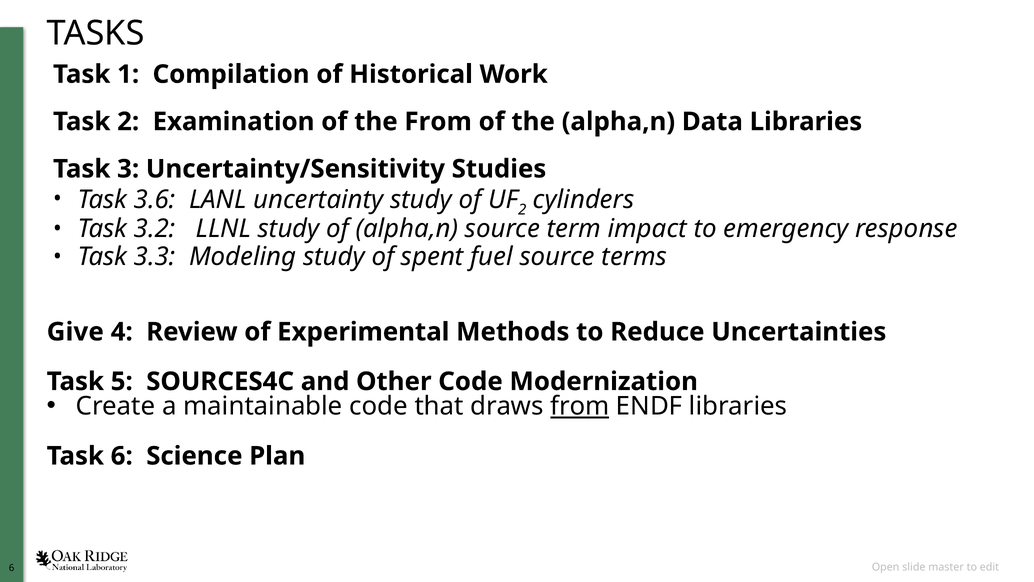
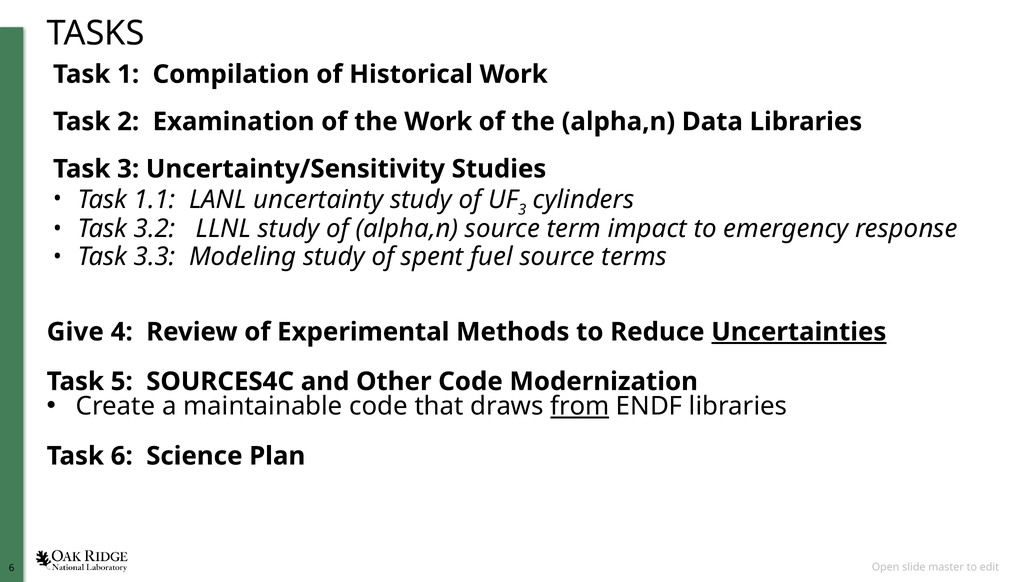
the From: From -> Work
3.6: 3.6 -> 1.1
2 at (522, 210): 2 -> 3
Uncertainties underline: none -> present
